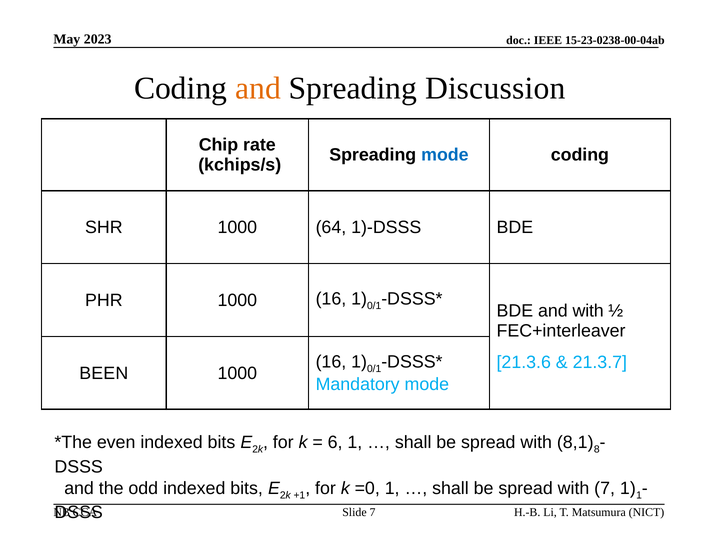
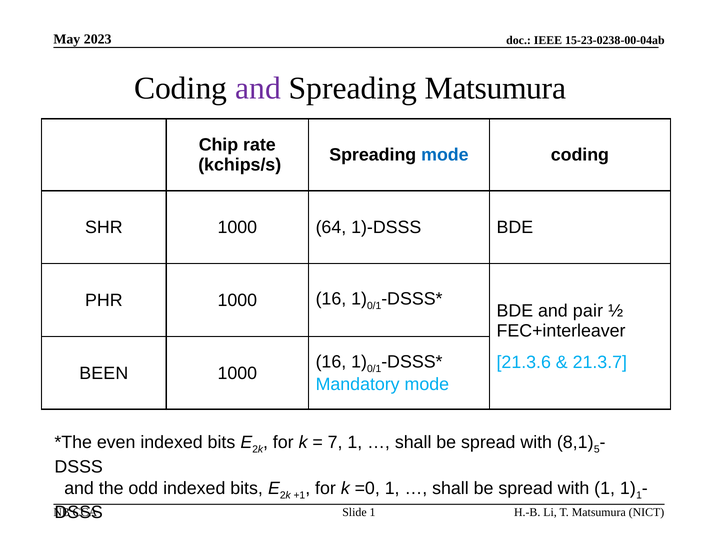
and at (258, 88) colour: orange -> purple
Spreading Discussion: Discussion -> Matsumura
and with: with -> pair
6: 6 -> 7
8: 8 -> 5
with 7: 7 -> 1
Slide 7: 7 -> 1
